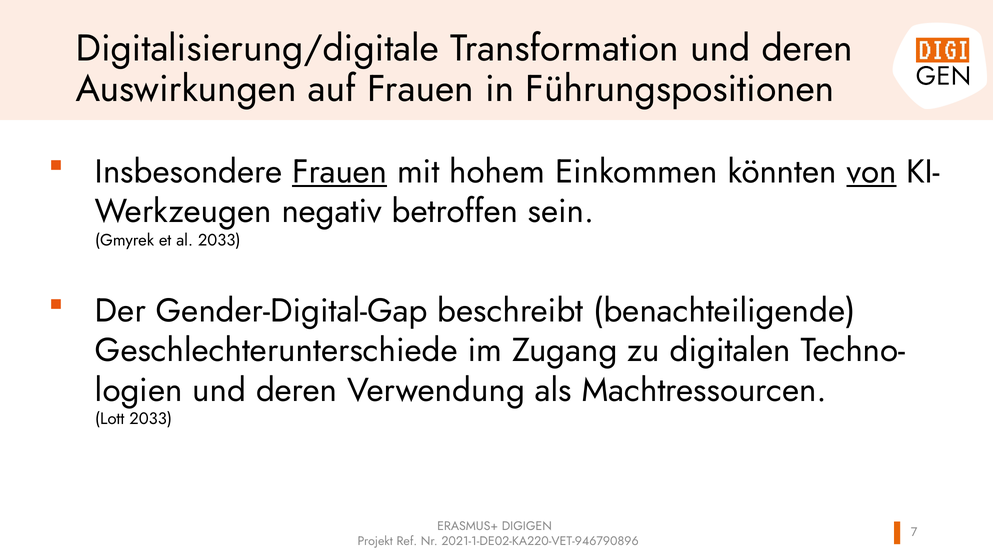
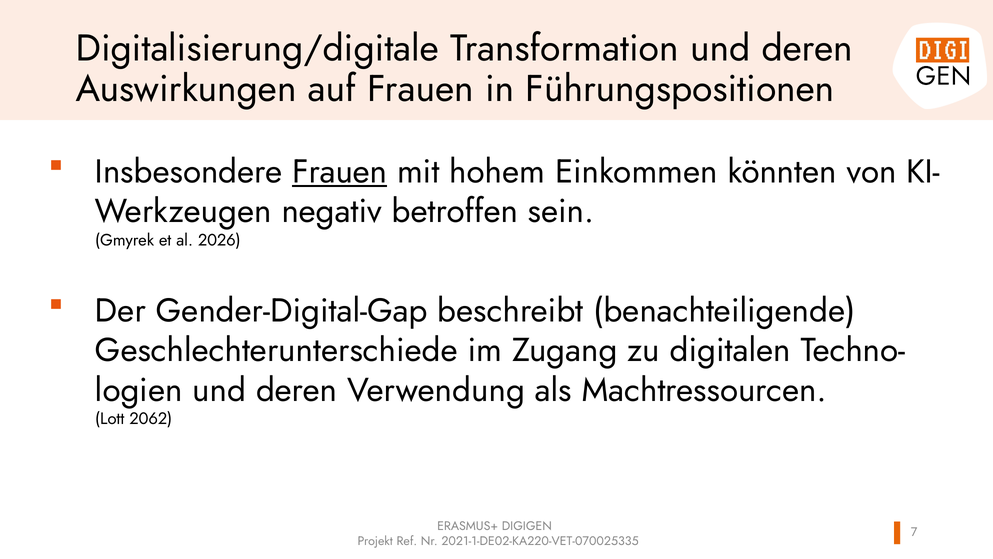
von underline: present -> none
al 2033: 2033 -> 2026
Lott 2033: 2033 -> 2062
2021-1-DE02-KA220-VET-946790896: 2021-1-DE02-KA220-VET-946790896 -> 2021-1-DE02-KA220-VET-070025335
